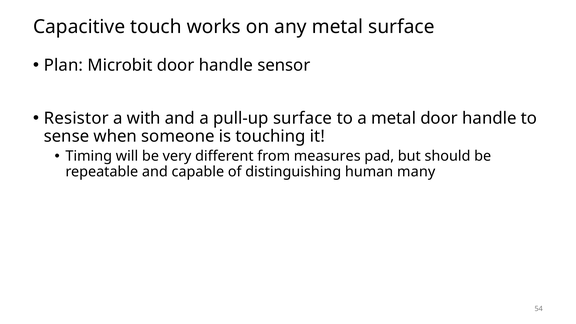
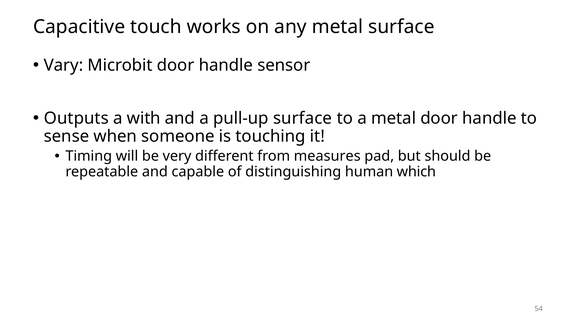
Plan: Plan -> Vary
Resistor: Resistor -> Outputs
many: many -> which
